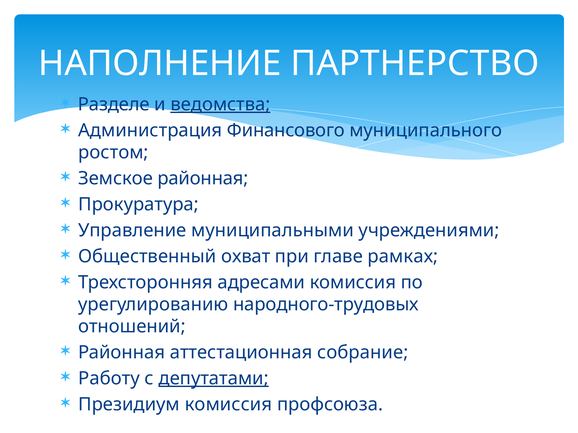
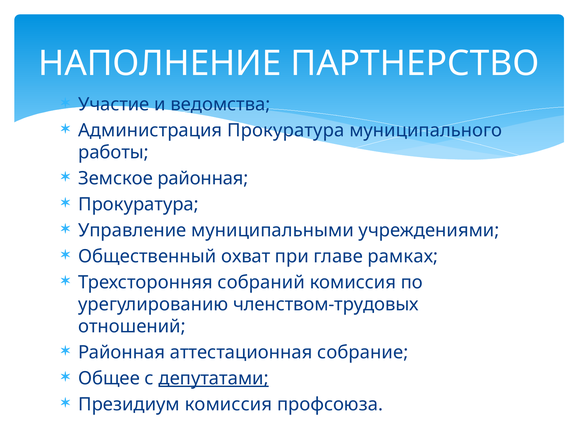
Разделе: Разделе -> Участие
ведомства underline: present -> none
Администрация Финансового: Финансового -> Прокуратура
ростом: ростом -> работы
адресами: адресами -> собраний
народного-трудовых: народного-трудовых -> членством-трудовых
Работу: Работу -> Общее
